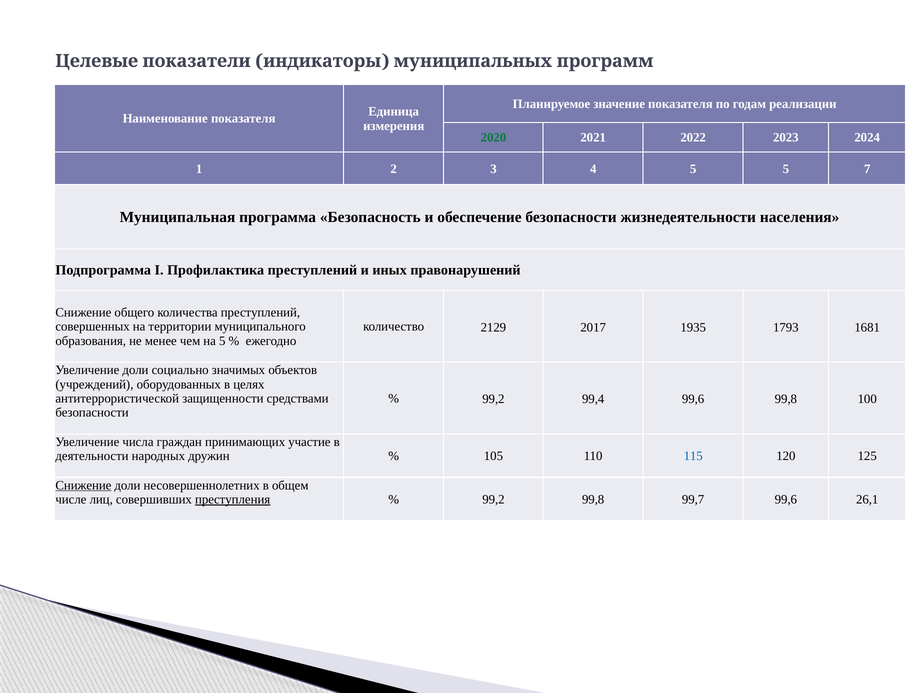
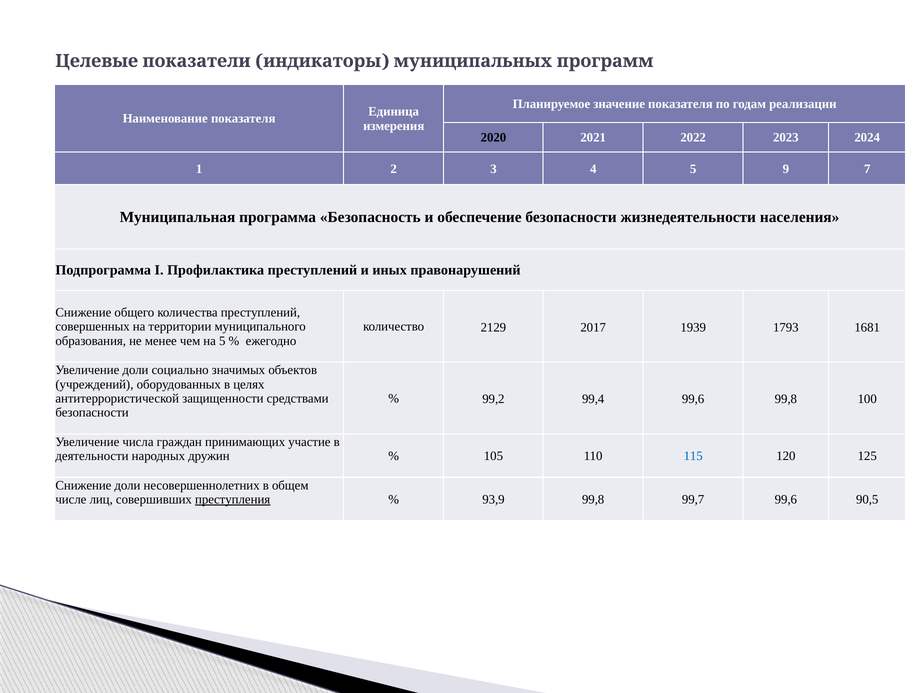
2020 colour: green -> black
5 5: 5 -> 9
1935: 1935 -> 1939
Снижение at (83, 485) underline: present -> none
99,2 at (493, 499): 99,2 -> 93,9
26,1: 26,1 -> 90,5
